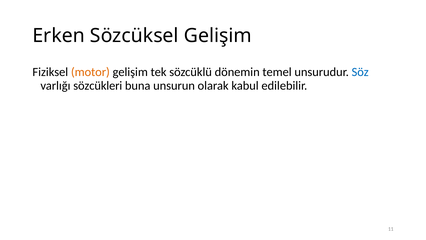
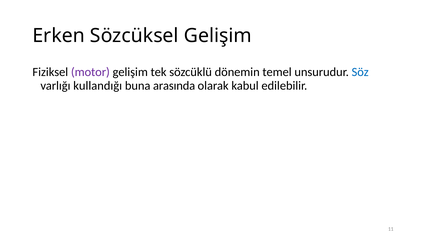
motor colour: orange -> purple
sözcükleri: sözcükleri -> kullandığı
unsurun: unsurun -> arasında
